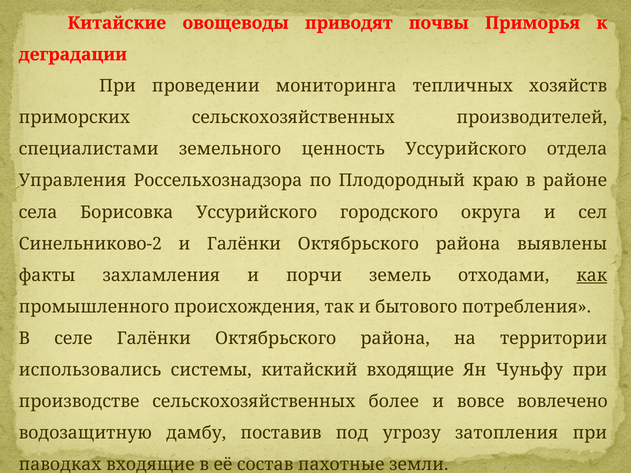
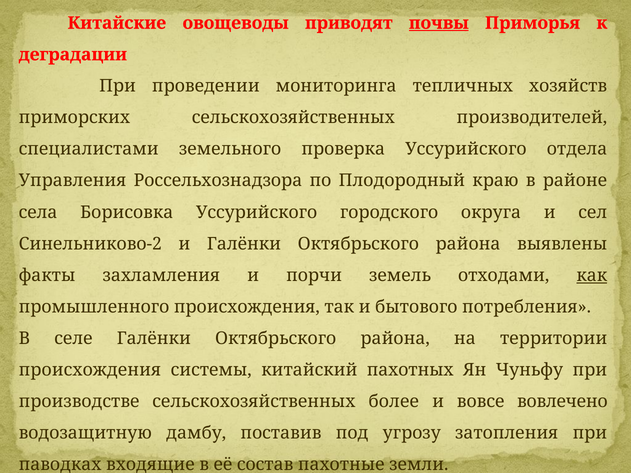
почвы underline: none -> present
ценность: ценность -> проверка
использовались at (90, 370): использовались -> происхождения
китайский входящие: входящие -> пахотных
